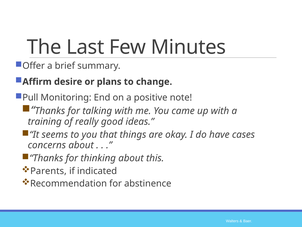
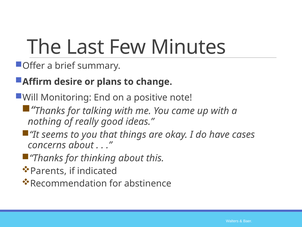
Pull: Pull -> Will
training: training -> nothing
